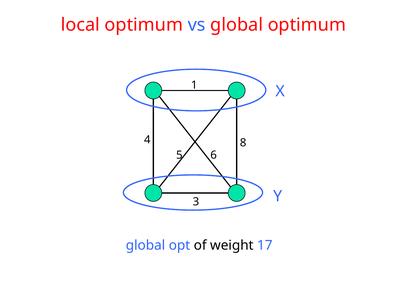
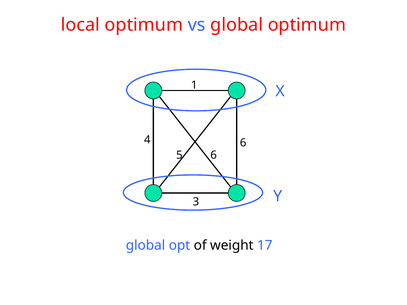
4 8: 8 -> 6
